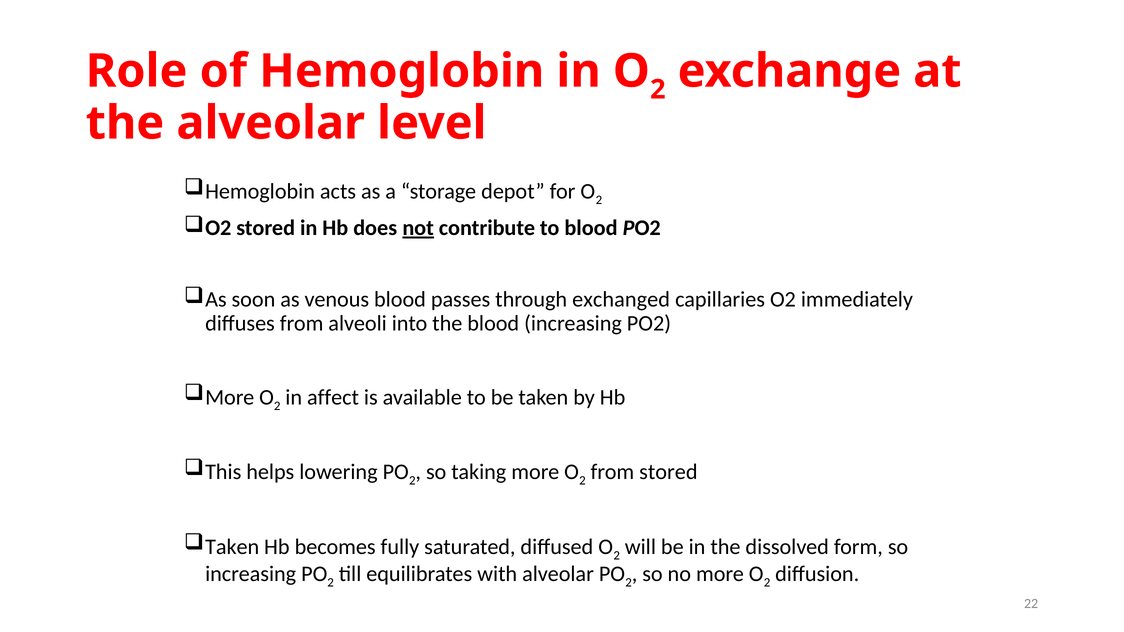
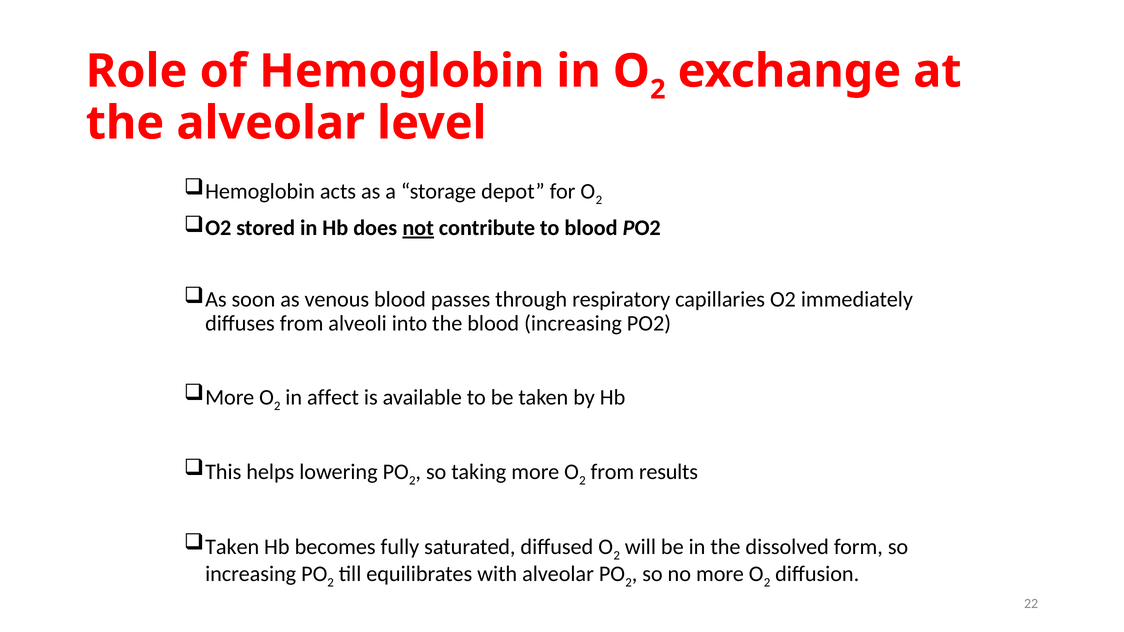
exchanged: exchanged -> respiratory
from stored: stored -> results
